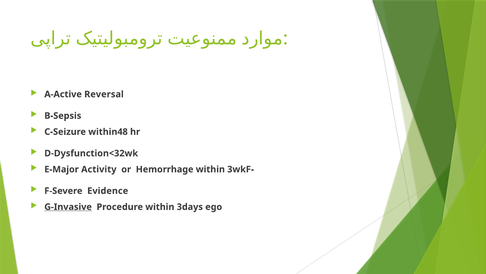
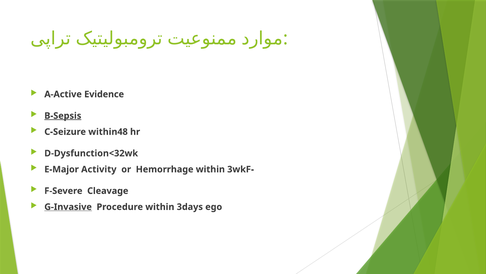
Reversal: Reversal -> Evidence
B-Sepsis underline: none -> present
Evidence: Evidence -> Cleavage
